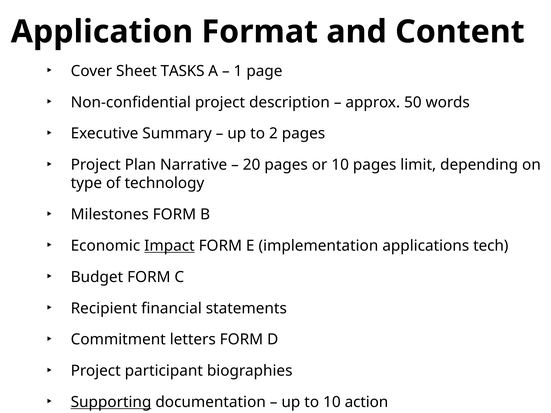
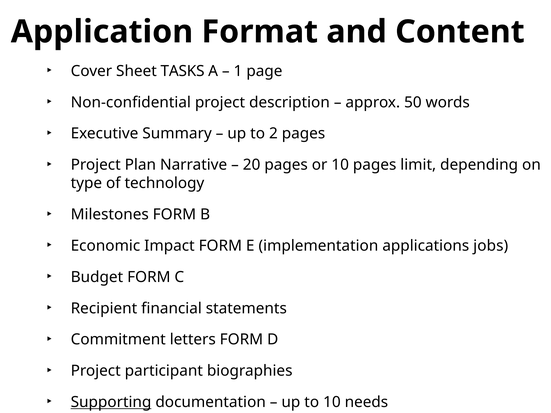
Impact underline: present -> none
tech: tech -> jobs
action: action -> needs
